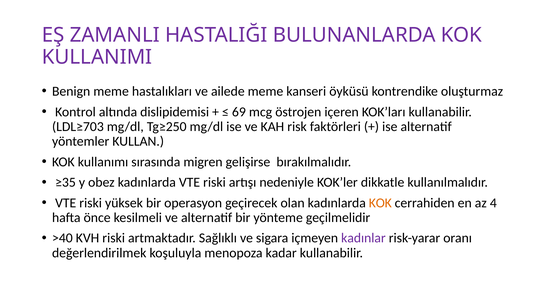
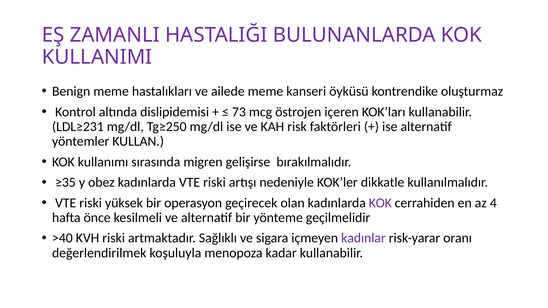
69: 69 -> 73
LDL≥703: LDL≥703 -> LDL≥231
KOK at (380, 203) colour: orange -> purple
